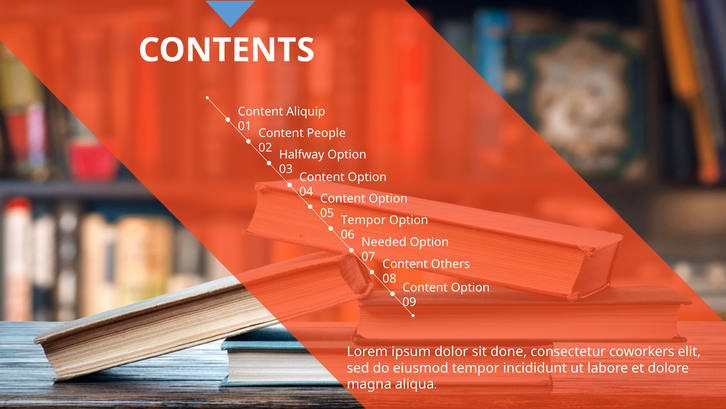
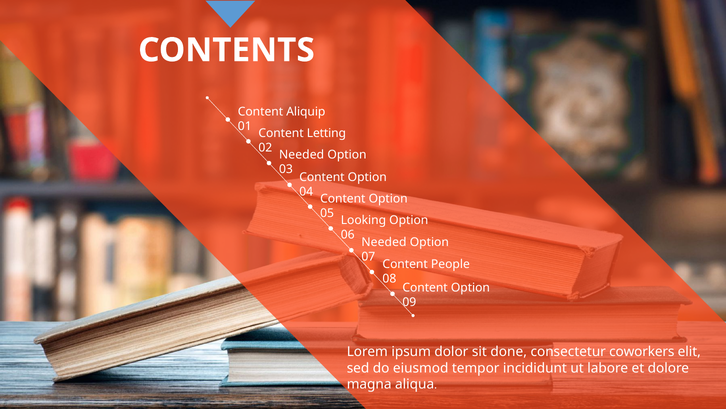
People: People -> Letting
Halfway at (302, 155): Halfway -> Needed
Tempor at (363, 220): Tempor -> Looking
Others: Others -> People
